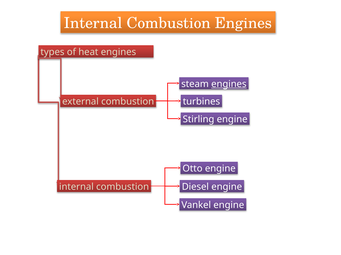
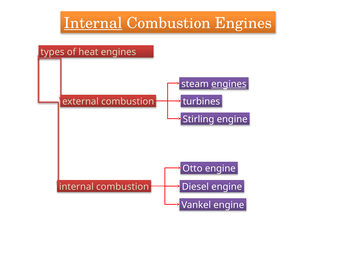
Internal at (93, 23) underline: none -> present
